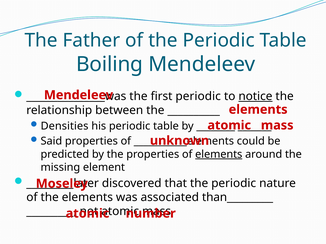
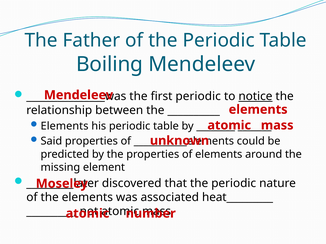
Densities at (65, 126): Densities -> Elements
elements at (219, 154) underline: present -> none
than_________: than_________ -> heat_________
